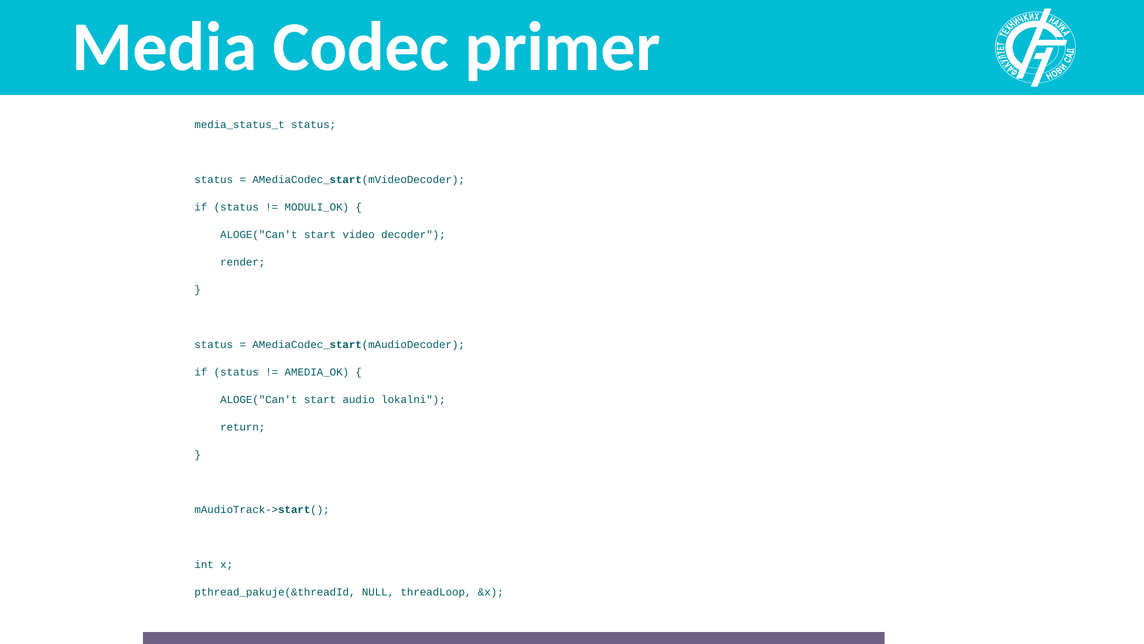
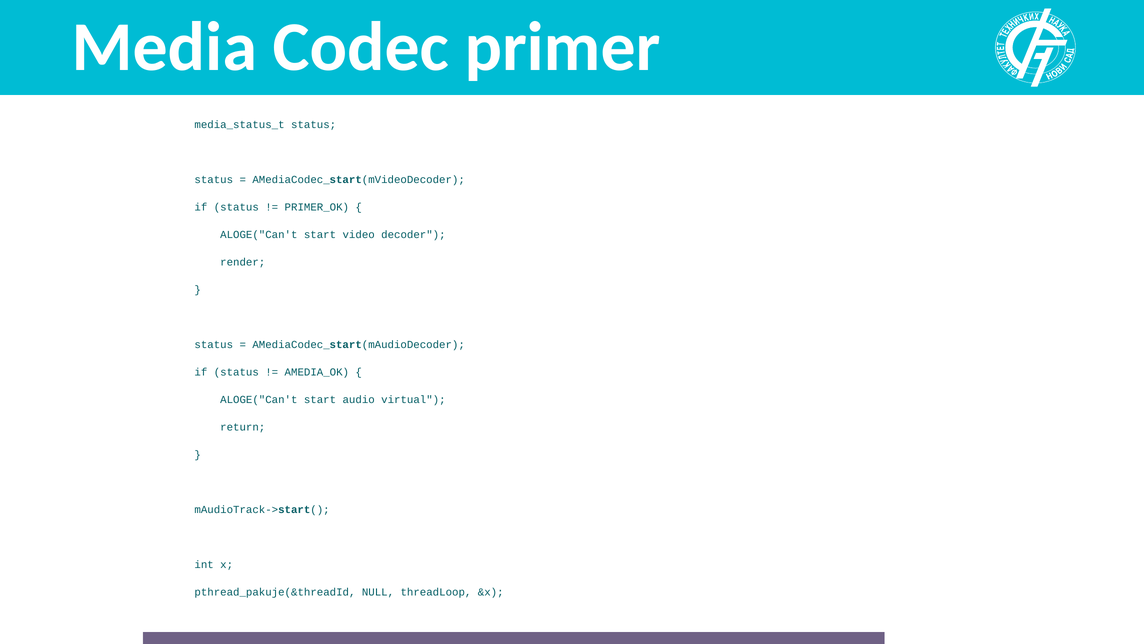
MODULI_OK: MODULI_OK -> PRIMER_OK
lokalni: lokalni -> virtual
